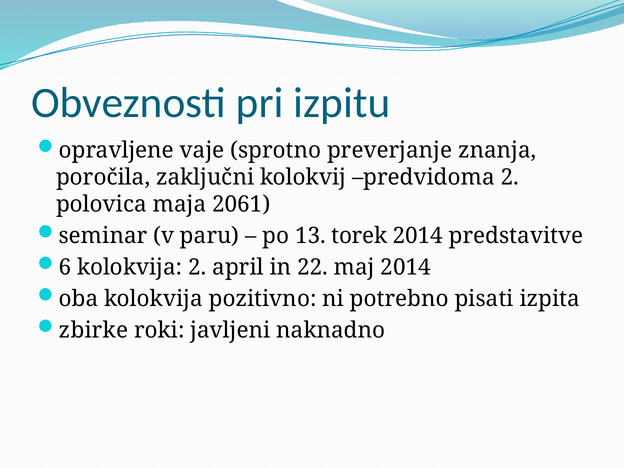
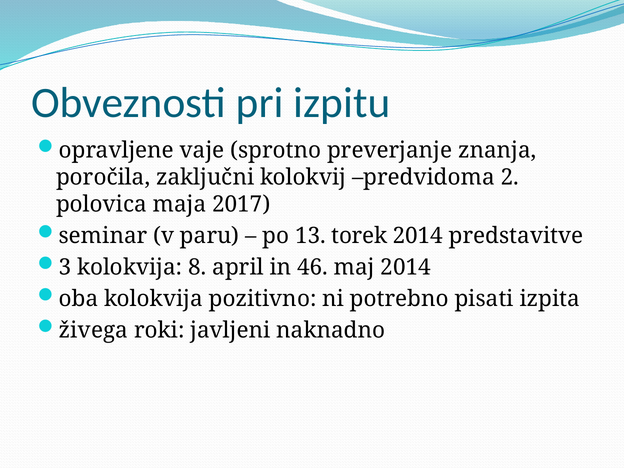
2061: 2061 -> 2017
6: 6 -> 3
kolokvija 2: 2 -> 8
22: 22 -> 46
zbirke: zbirke -> živega
